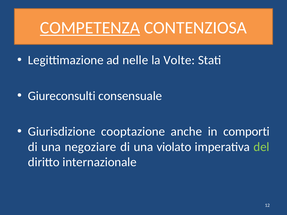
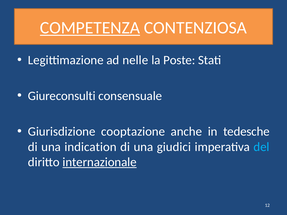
Volte: Volte -> Poste
comporti: comporti -> tedesche
negoziare: negoziare -> indication
violato: violato -> giudici
del colour: light green -> light blue
internazionale underline: none -> present
